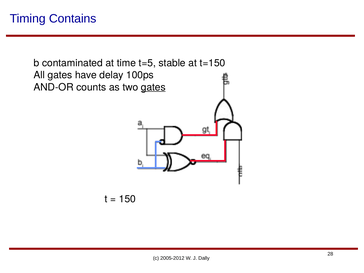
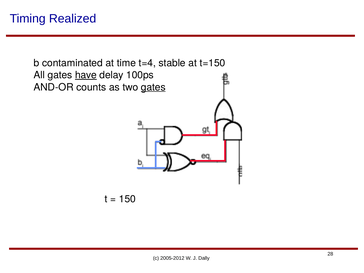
Contains: Contains -> Realized
t=5: t=5 -> t=4
have underline: none -> present
